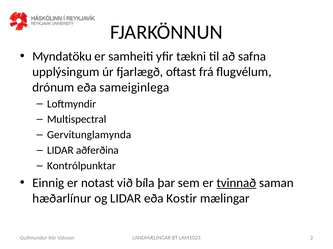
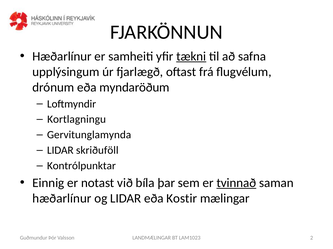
Myndatöku at (62, 57): Myndatöku -> Hæðarlínur
tækni underline: none -> present
sameiginlega: sameiginlega -> myndaröðum
Multispectral: Multispectral -> Kortlagningu
aðferðina: aðferðina -> skriðuföll
